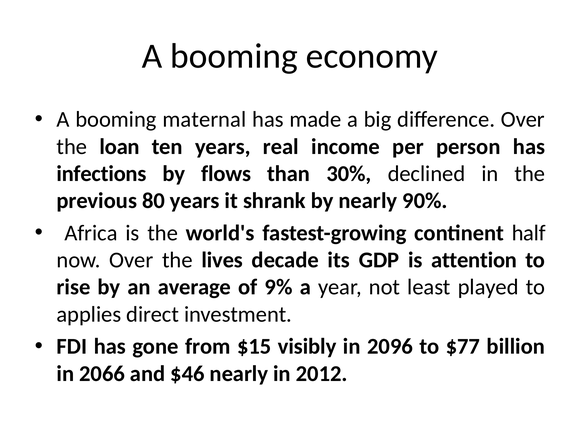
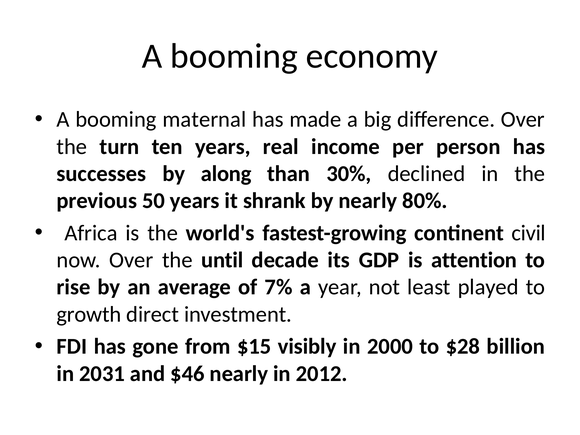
loan: loan -> turn
infections: infections -> successes
flows: flows -> along
80: 80 -> 50
90%: 90% -> 80%
half: half -> civil
lives: lives -> until
9%: 9% -> 7%
applies: applies -> growth
2096: 2096 -> 2000
$77: $77 -> $28
2066: 2066 -> 2031
